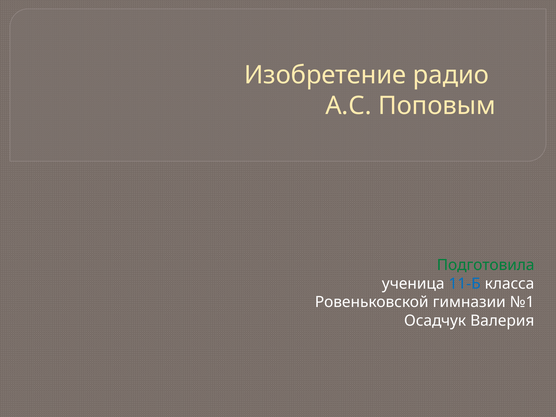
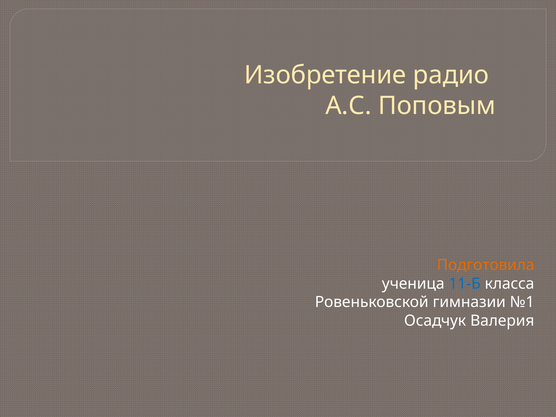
Подготовила colour: green -> orange
